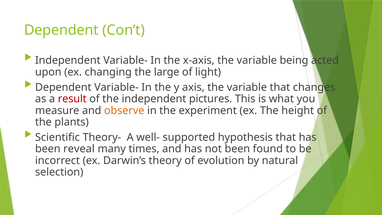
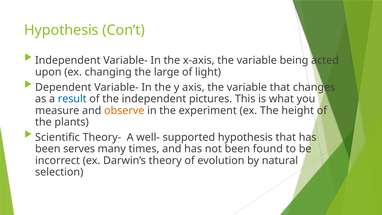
Dependent at (61, 30): Dependent -> Hypothesis
result colour: red -> blue
reveal: reveal -> serves
